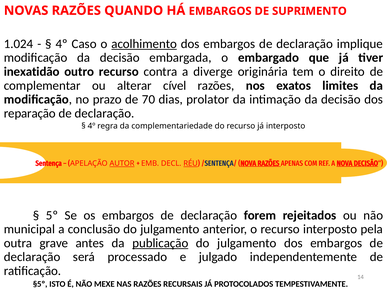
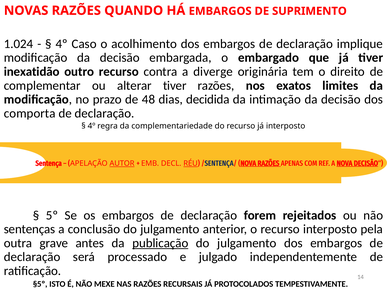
acolhimento underline: present -> none
alterar cível: cível -> tiver
70: 70 -> 48
prolator: prolator -> decidida
reparação: reparação -> comporta
municipal: municipal -> sentenças
